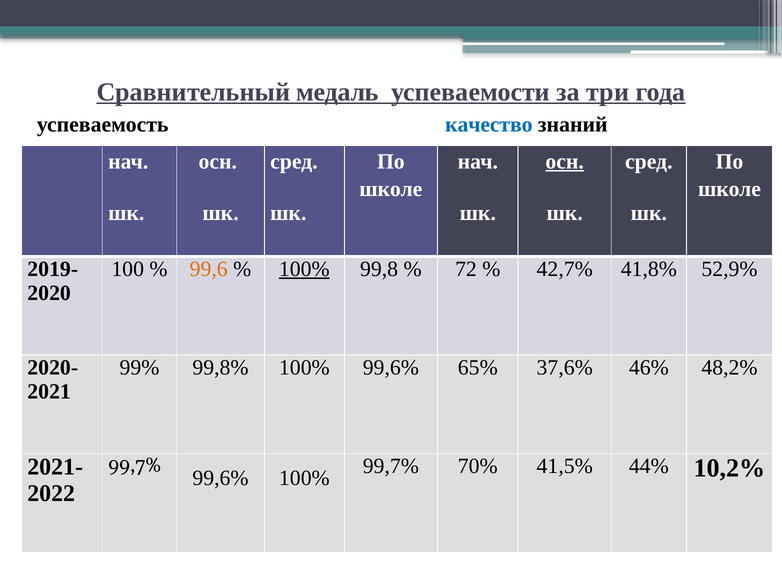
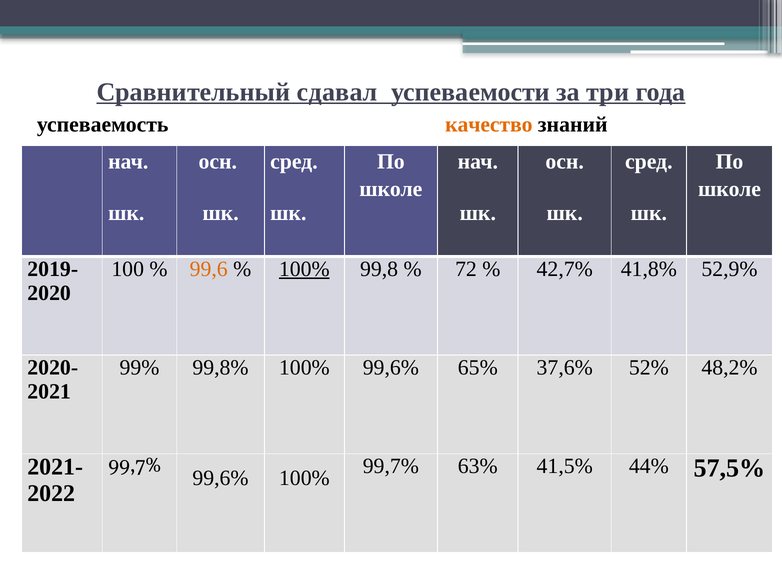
медаль: медаль -> сдавал
качество colour: blue -> orange
осн at (565, 161) underline: present -> none
46%: 46% -> 52%
70%: 70% -> 63%
10,2%: 10,2% -> 57,5%
